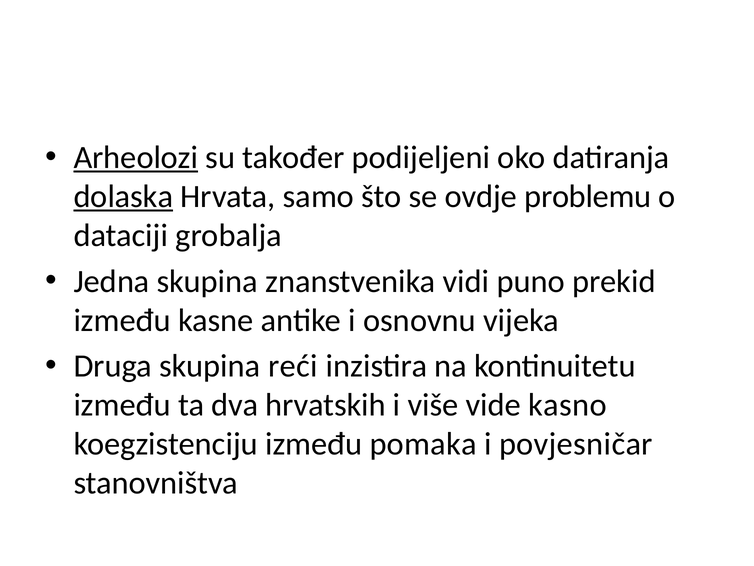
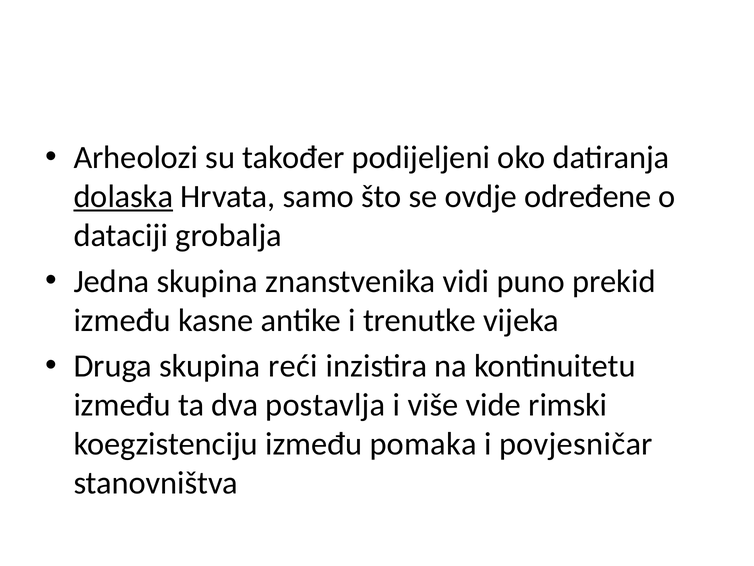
Arheolozi underline: present -> none
problemu: problemu -> određene
osnovnu: osnovnu -> trenutke
hrvatskih: hrvatskih -> postavlja
kasno: kasno -> rimski
